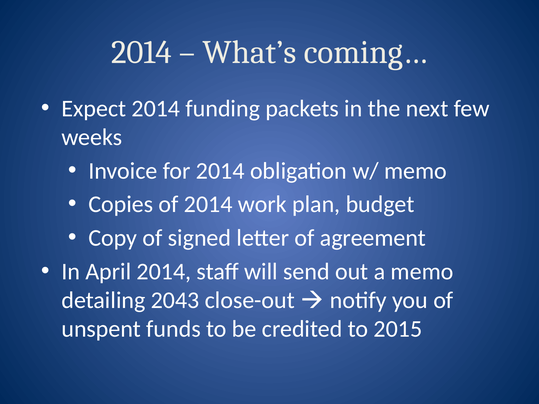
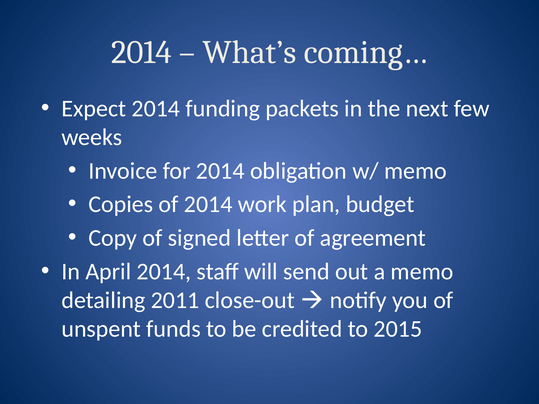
2043: 2043 -> 2011
